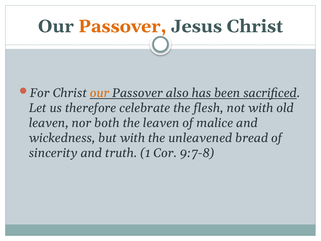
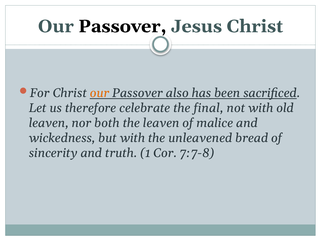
Passover at (122, 26) colour: orange -> black
flesh: flesh -> final
9:7-8: 9:7-8 -> 7:7-8
